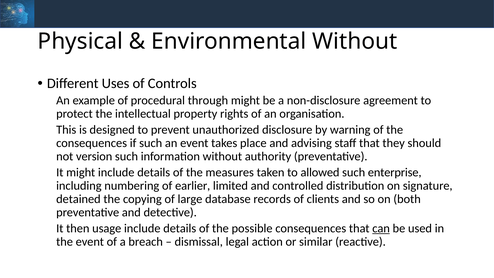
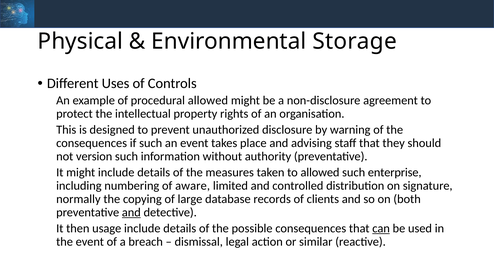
Environmental Without: Without -> Storage
procedural through: through -> allowed
earlier: earlier -> aware
detained: detained -> normally
and at (131, 212) underline: none -> present
